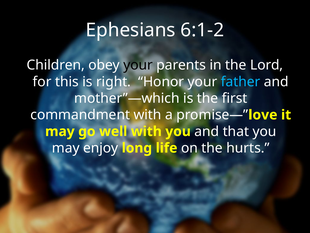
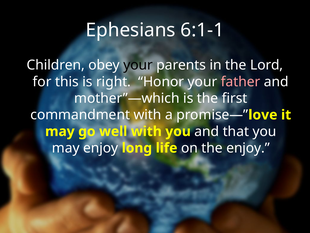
6:1-2: 6:1-2 -> 6:1-1
father colour: light blue -> pink
the hurts: hurts -> enjoy
